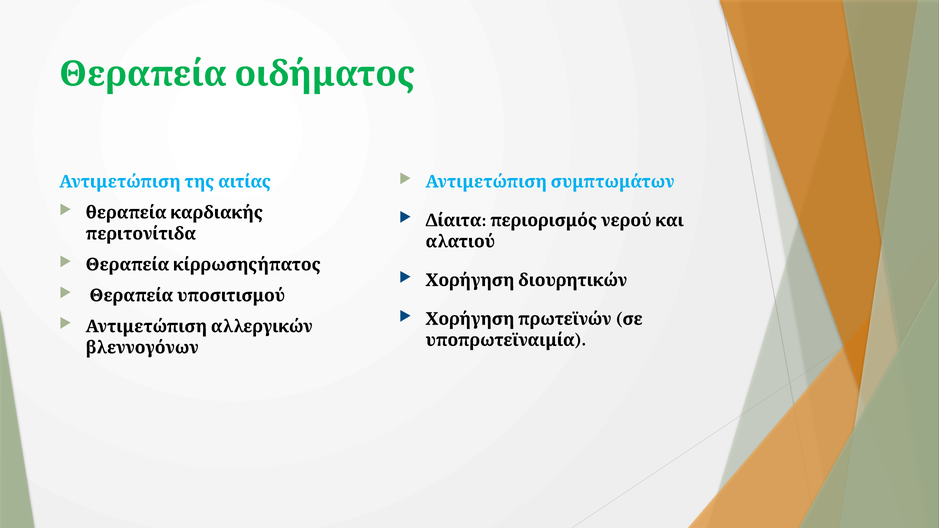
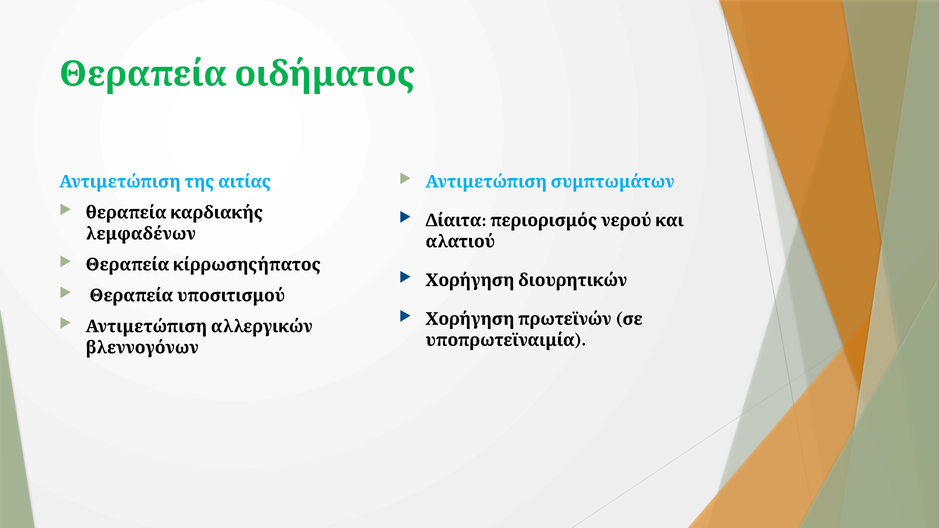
περιτονίτιδα: περιτονίτιδα -> λεμφαδένων
